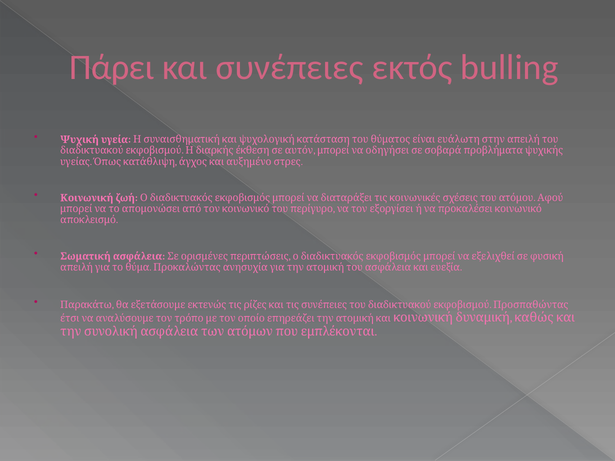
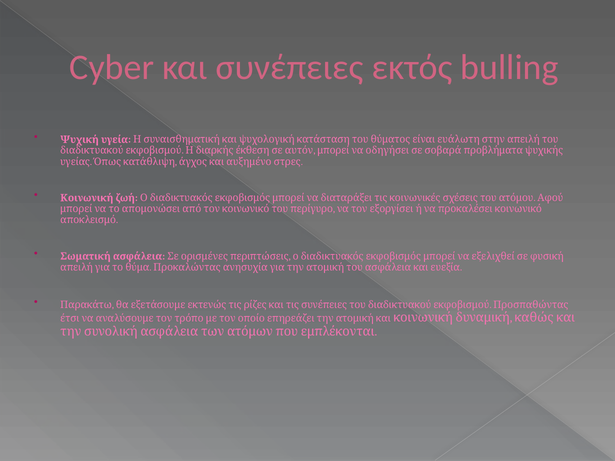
Πάρει: Πάρει -> Cyber
